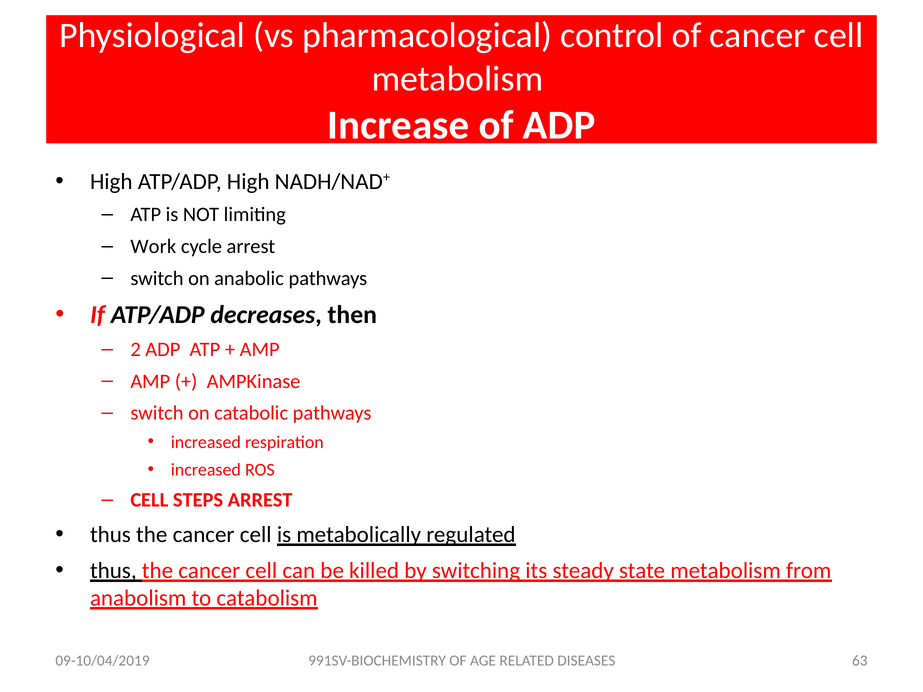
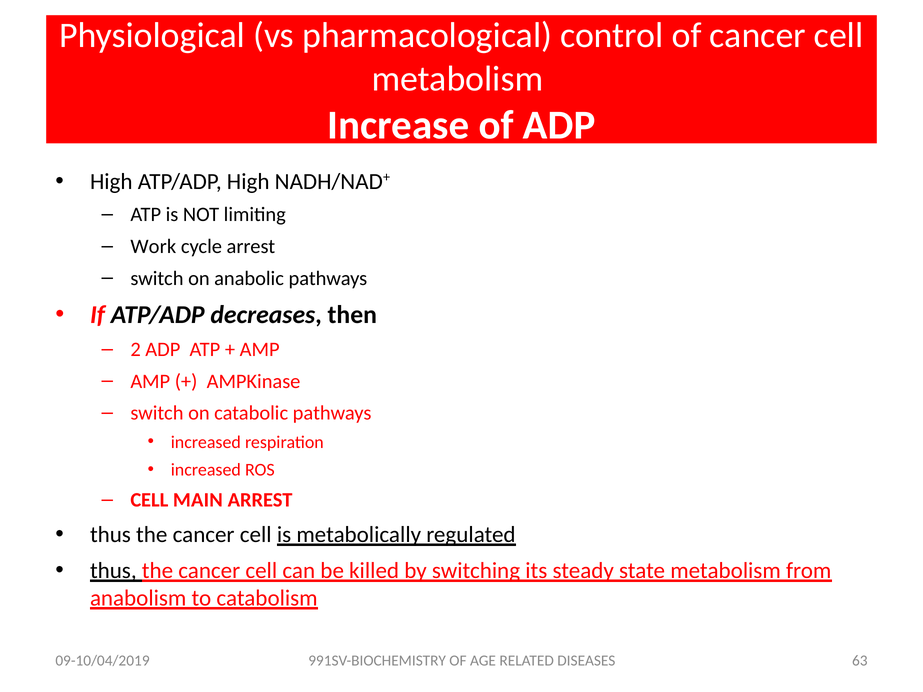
STEPS: STEPS -> MAIN
